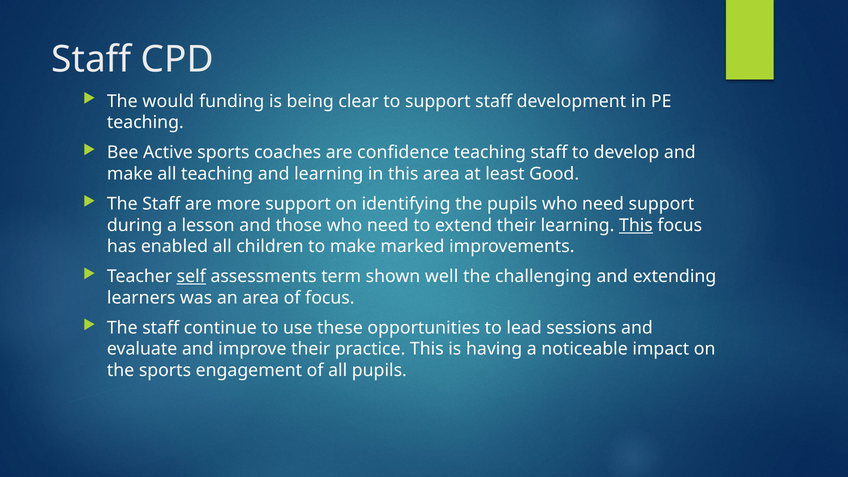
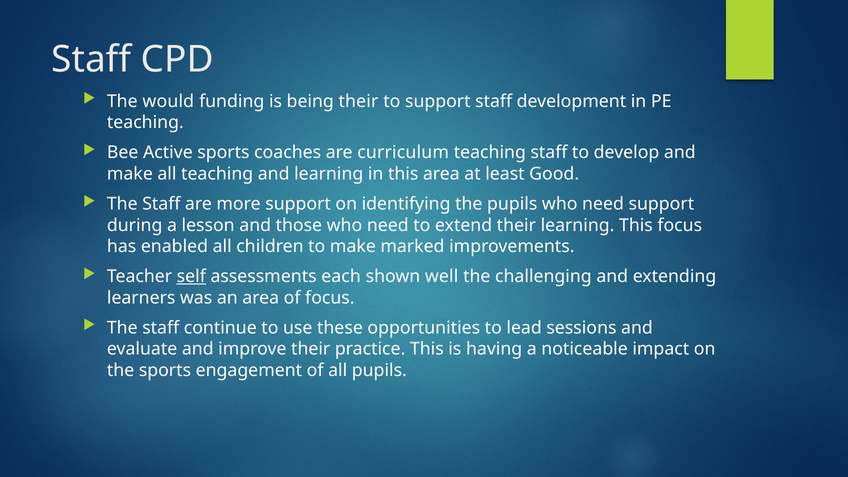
being clear: clear -> their
confidence: confidence -> curriculum
This at (636, 225) underline: present -> none
term: term -> each
